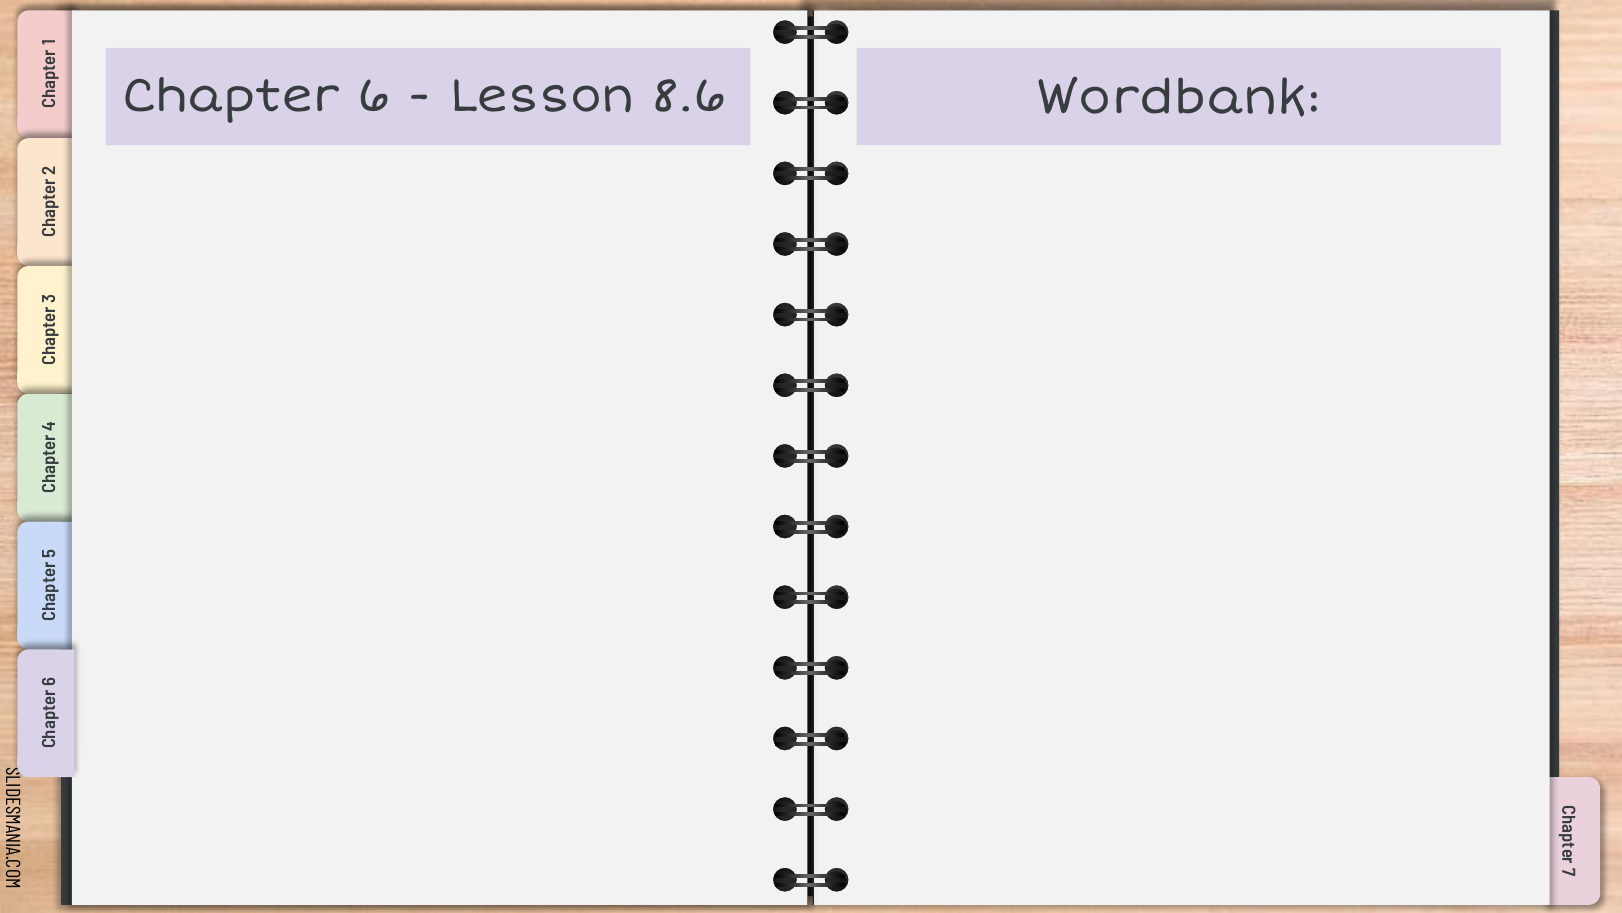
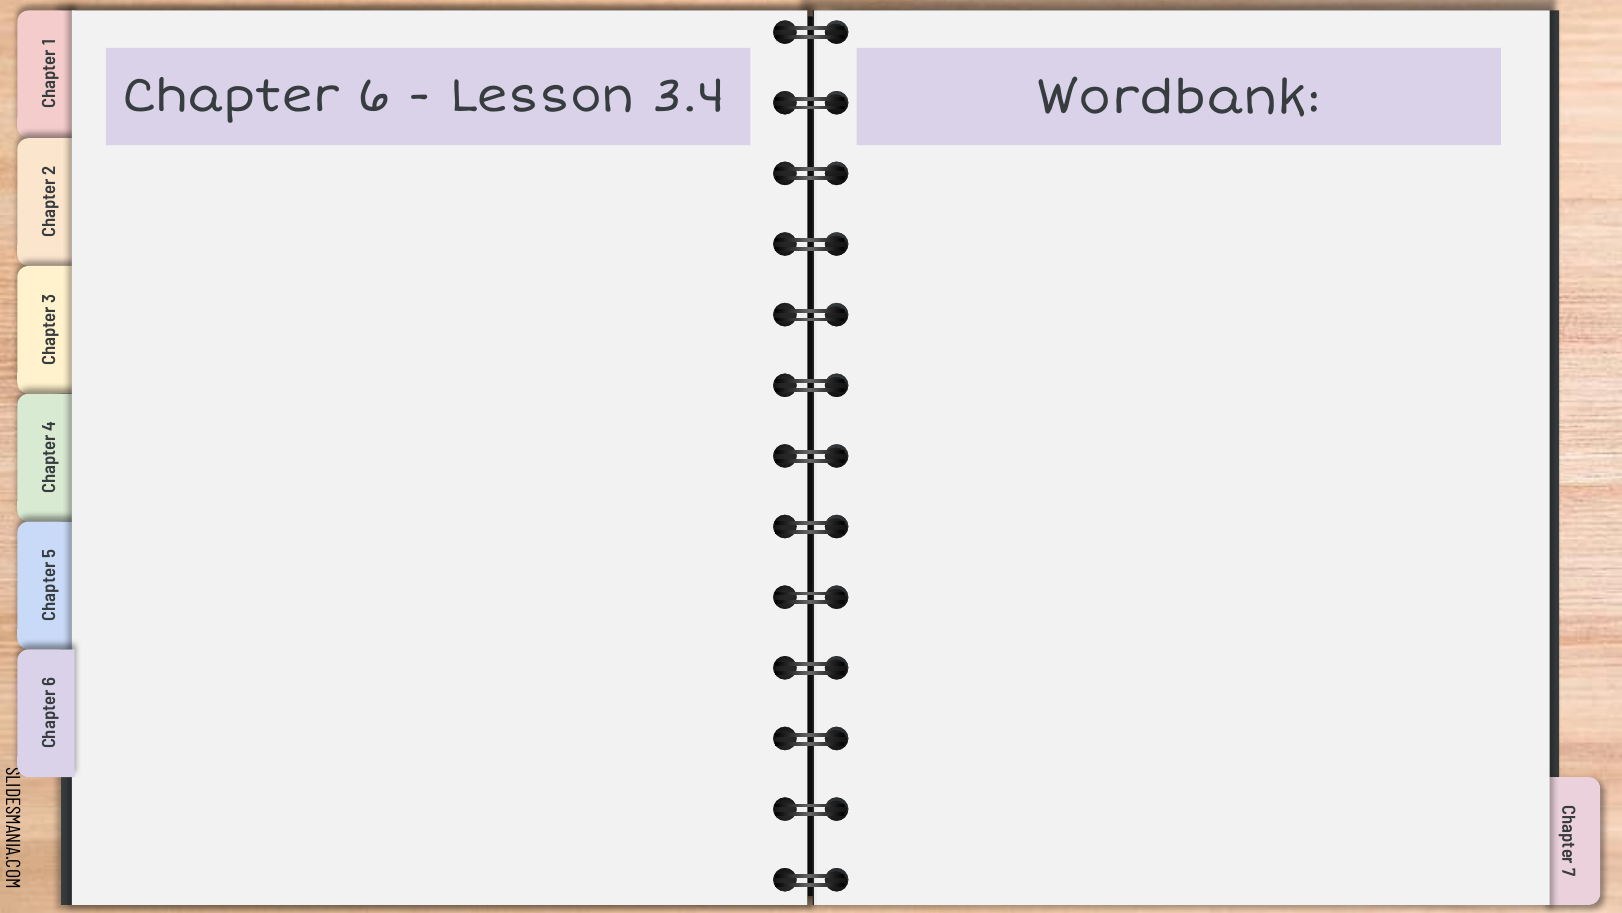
8.6: 8.6 -> 3.4
